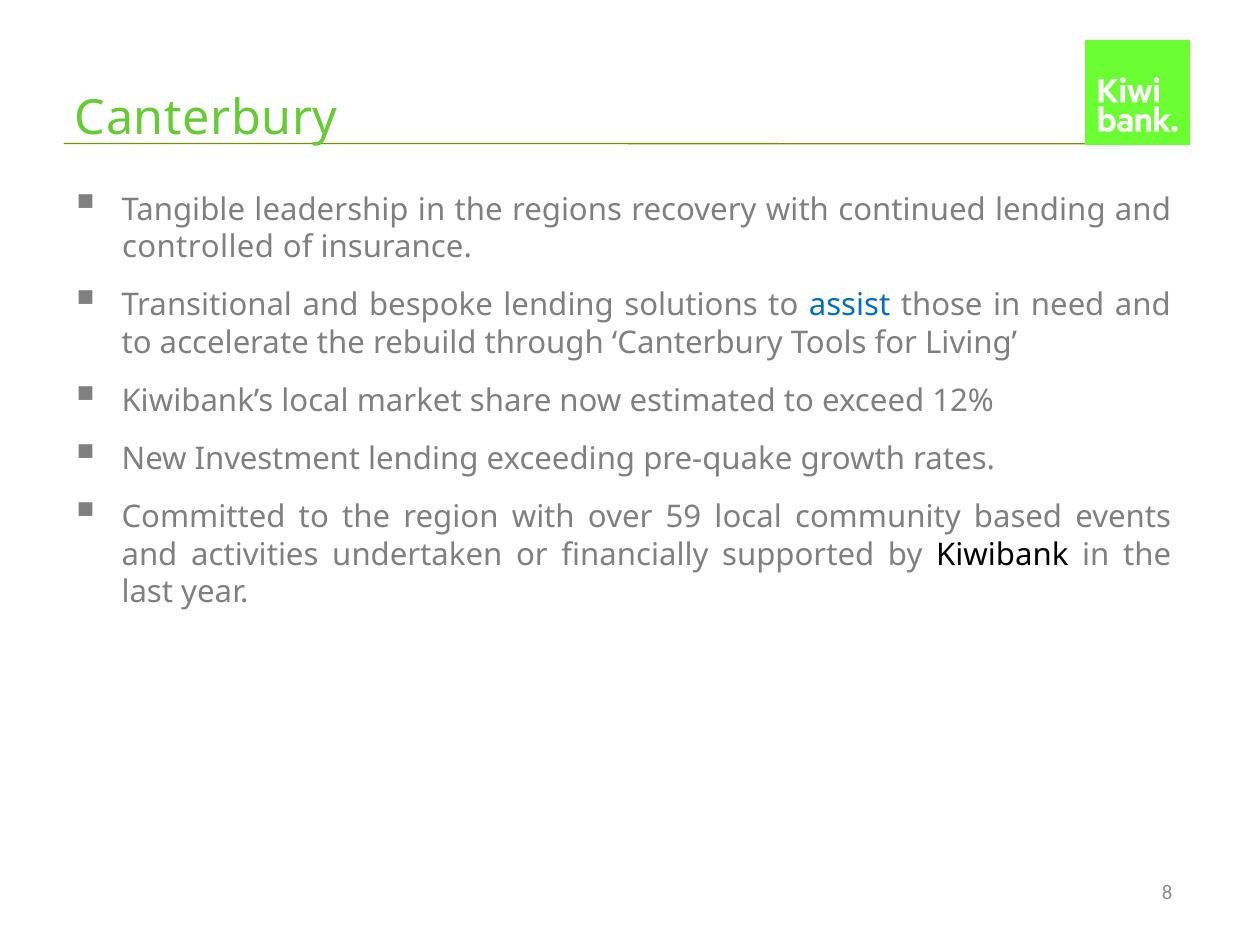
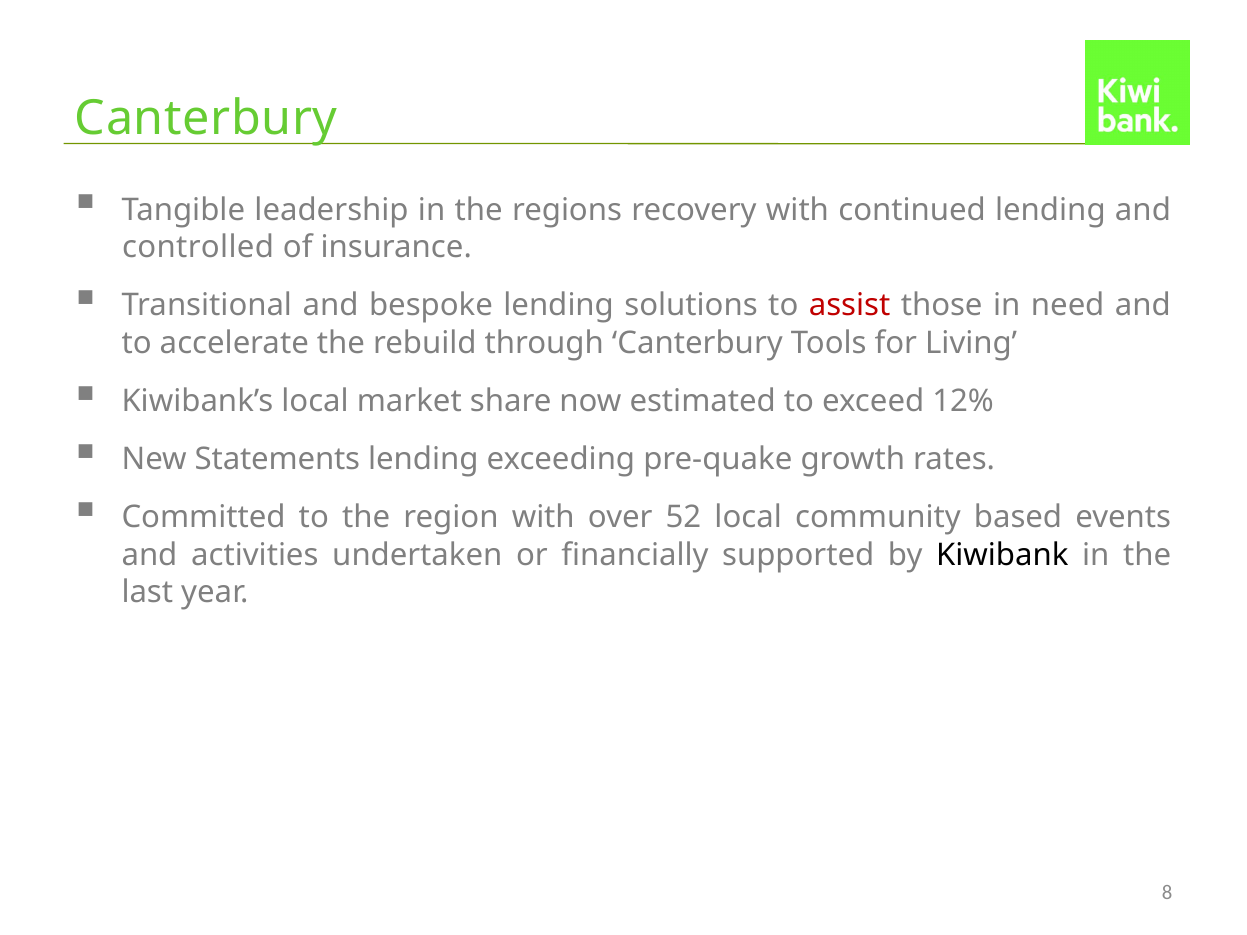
assist colour: blue -> red
Investment: Investment -> Statements
59: 59 -> 52
